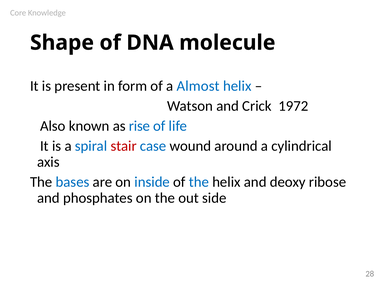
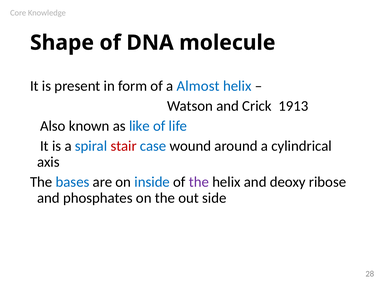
1972: 1972 -> 1913
rise: rise -> like
the at (199, 182) colour: blue -> purple
